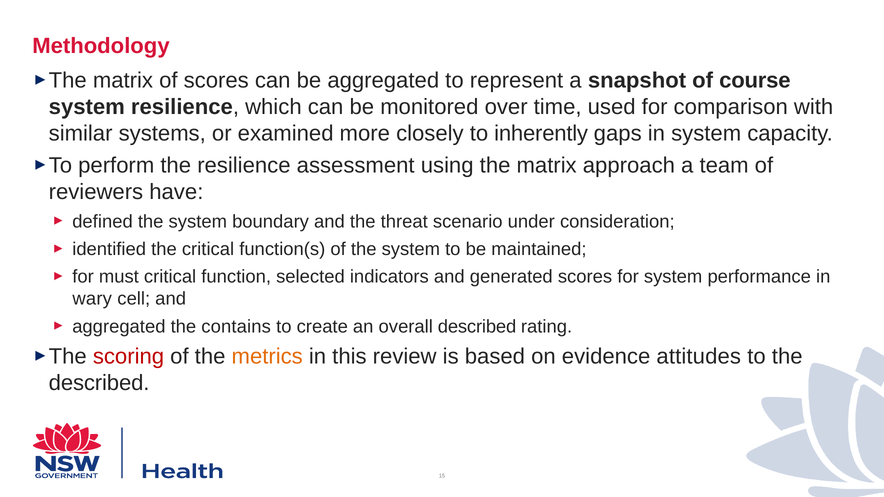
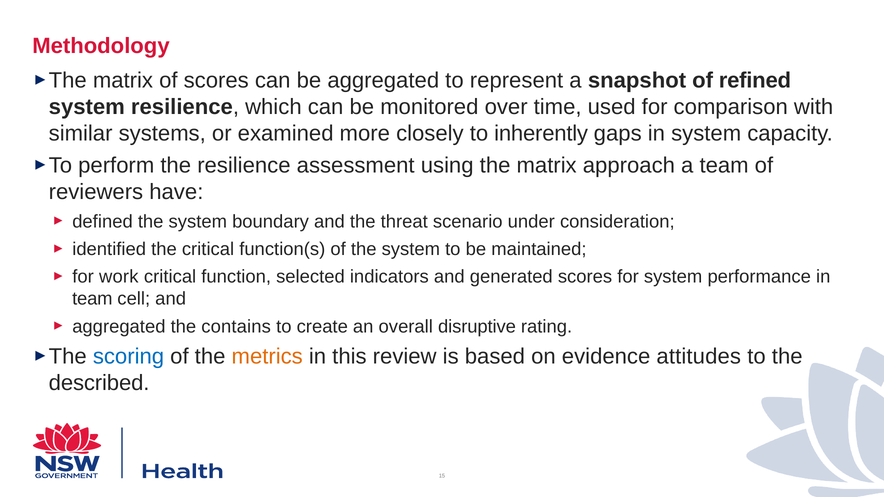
course: course -> refined
must: must -> work
wary at (92, 299): wary -> team
overall described: described -> disruptive
scoring colour: red -> blue
